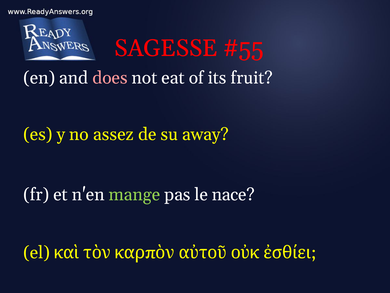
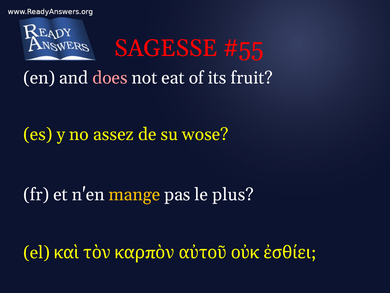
away: away -> wose
mange colour: light green -> yellow
nace: nace -> plus
